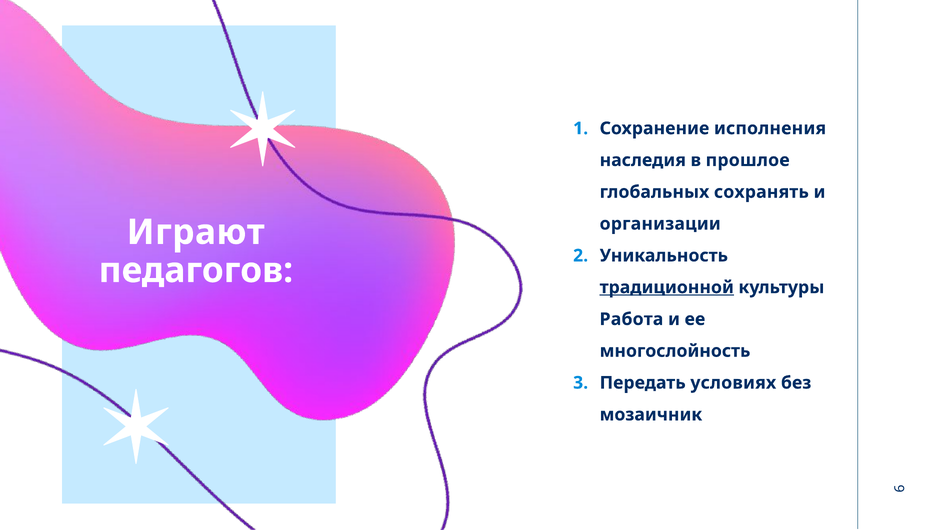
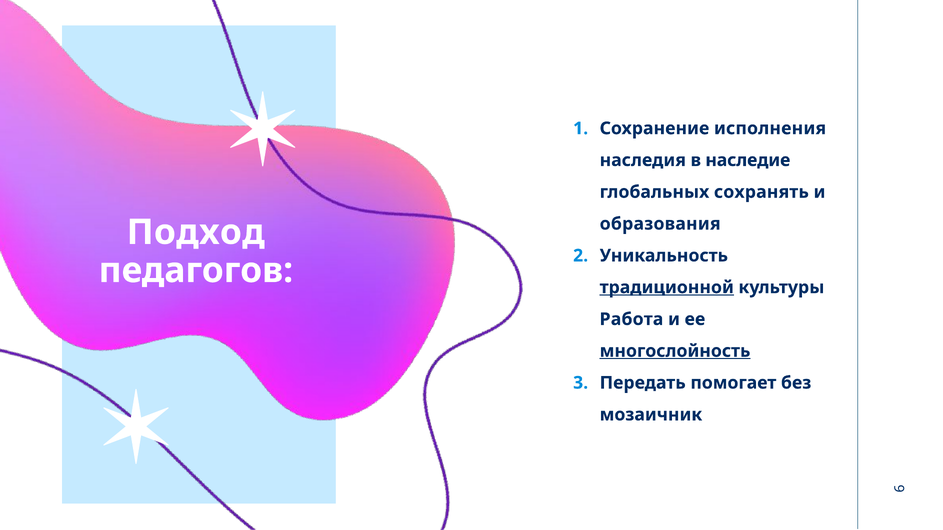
прошлое: прошлое -> наследие
организации: организации -> образования
Играют: Играют -> Подход
многослойность underline: none -> present
условиях: условиях -> помогает
